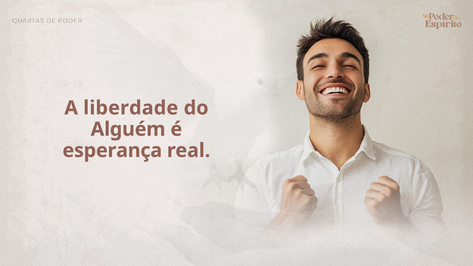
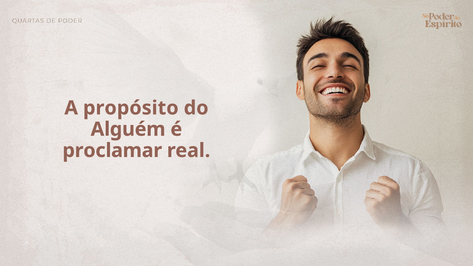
liberdade: liberdade -> propósito
esperança: esperança -> proclamar
